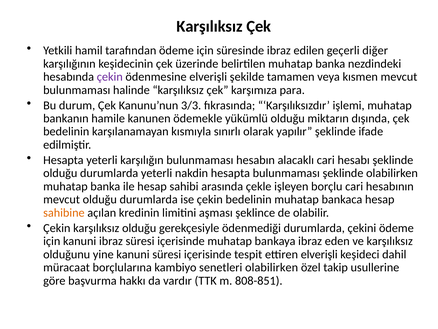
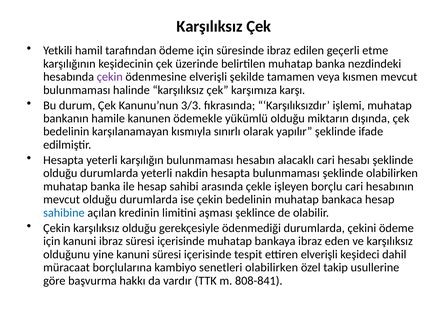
diğer: diğer -> etme
para: para -> karşı
sahibine colour: orange -> blue
808-851: 808-851 -> 808-841
